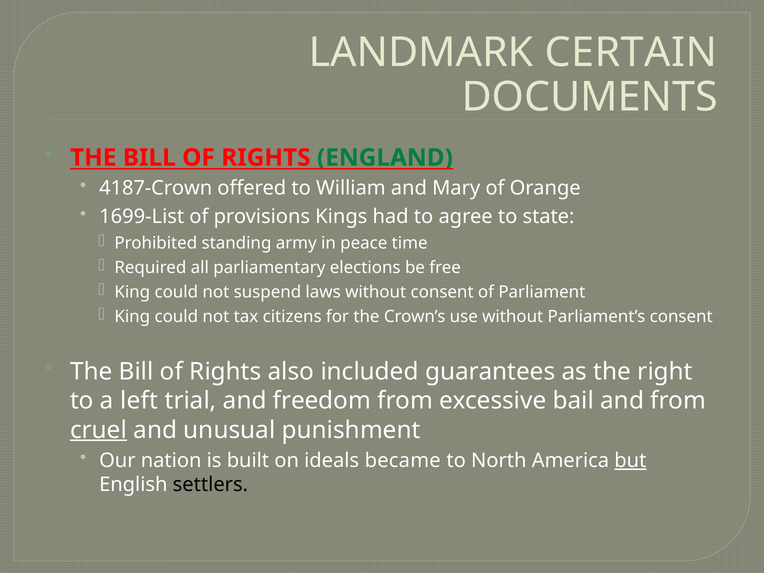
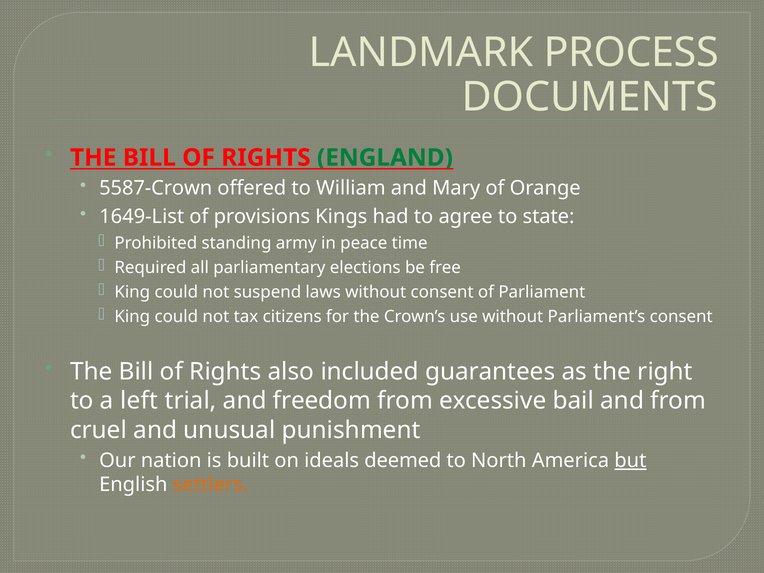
CERTAIN: CERTAIN -> PROCESS
4187-Crown: 4187-Crown -> 5587-Crown
1699-List: 1699-List -> 1649-List
cruel underline: present -> none
became: became -> deemed
settlers colour: black -> orange
